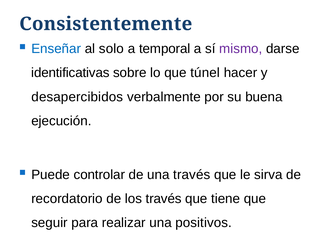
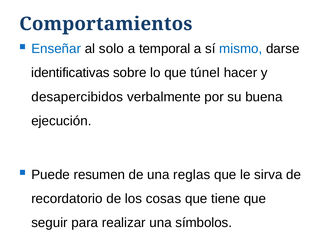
Consistentemente: Consistentemente -> Comportamientos
mismo colour: purple -> blue
controlar: controlar -> resumen
una través: través -> reglas
los través: través -> cosas
positivos: positivos -> símbolos
